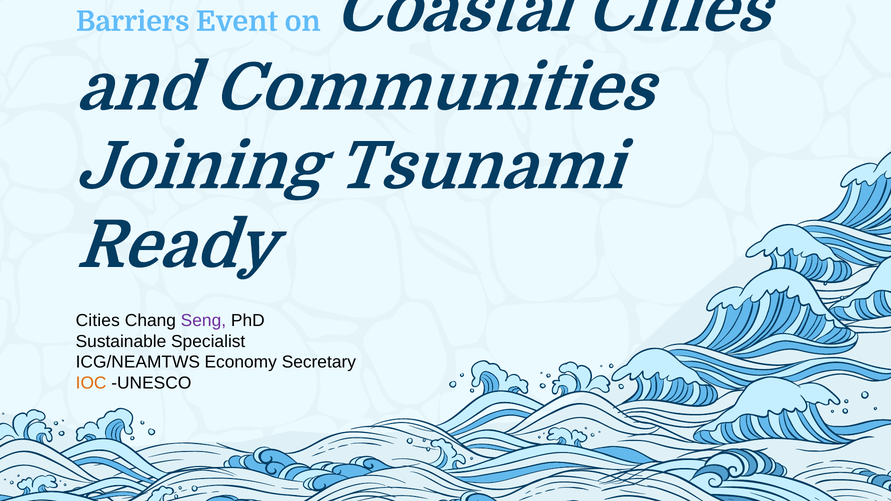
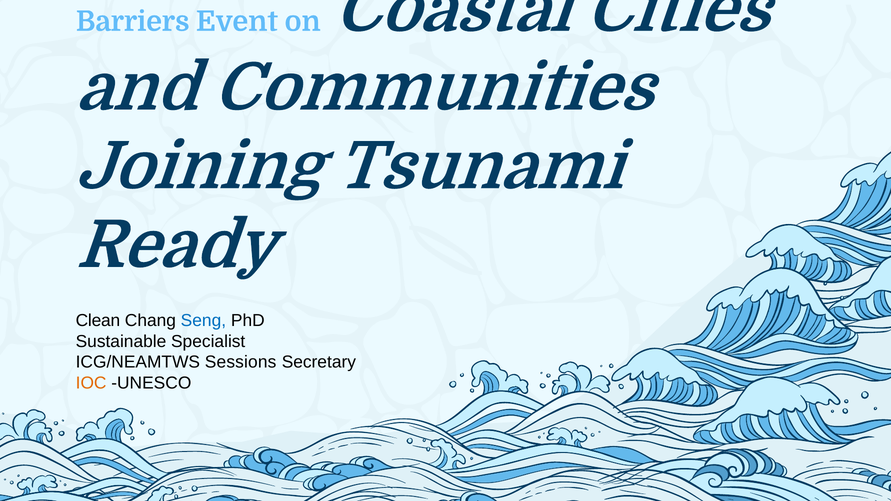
Cities at (98, 321): Cities -> Clean
Seng colour: purple -> blue
Economy: Economy -> Sessions
